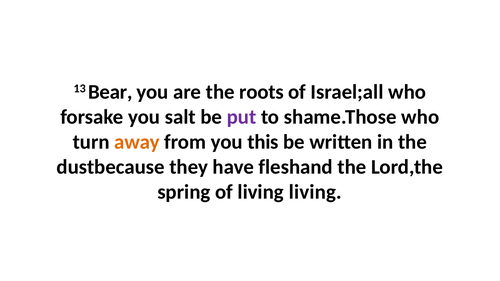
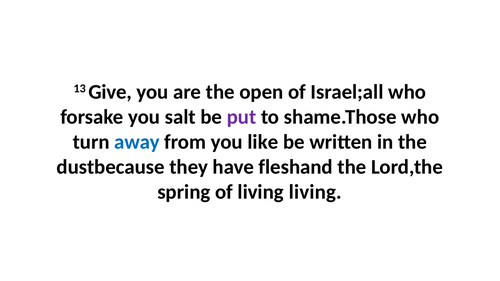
Bear: Bear -> Give
roots: roots -> open
away colour: orange -> blue
this: this -> like
